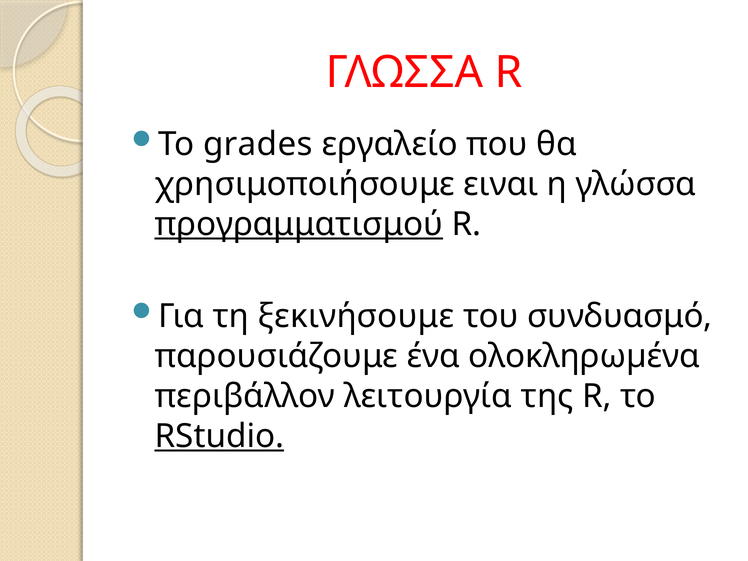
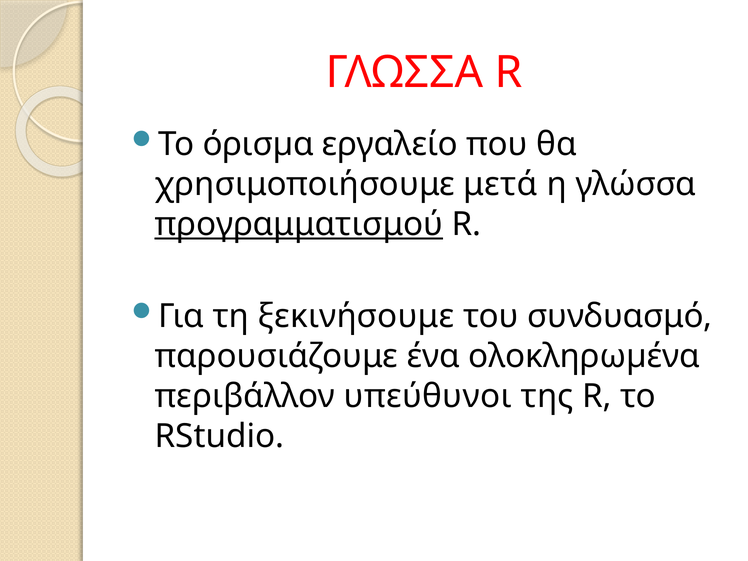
grades: grades -> όρισµα
ειναι: ειναι -> μετά
λειτουργία: λειτουργία -> υπεύθυνοι
RStudio underline: present -> none
